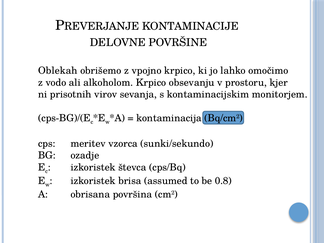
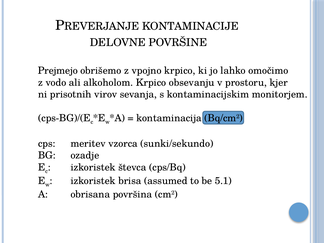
Oblekah: Oblekah -> Prejmejo
0.8: 0.8 -> 5.1
